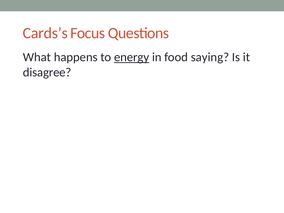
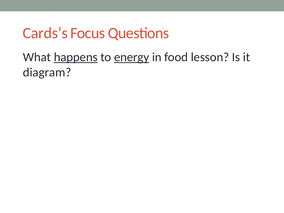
happens underline: none -> present
saying: saying -> lesson
disagree: disagree -> diagram
